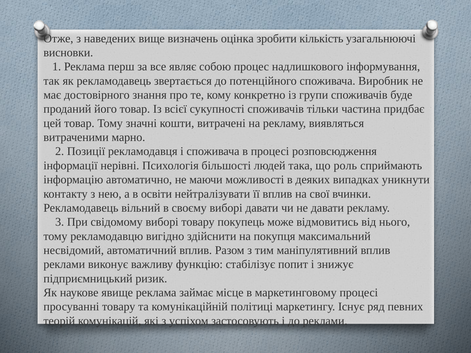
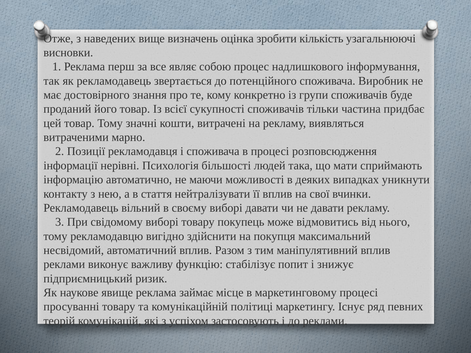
роль: роль -> мати
освіти: освіти -> стаття
